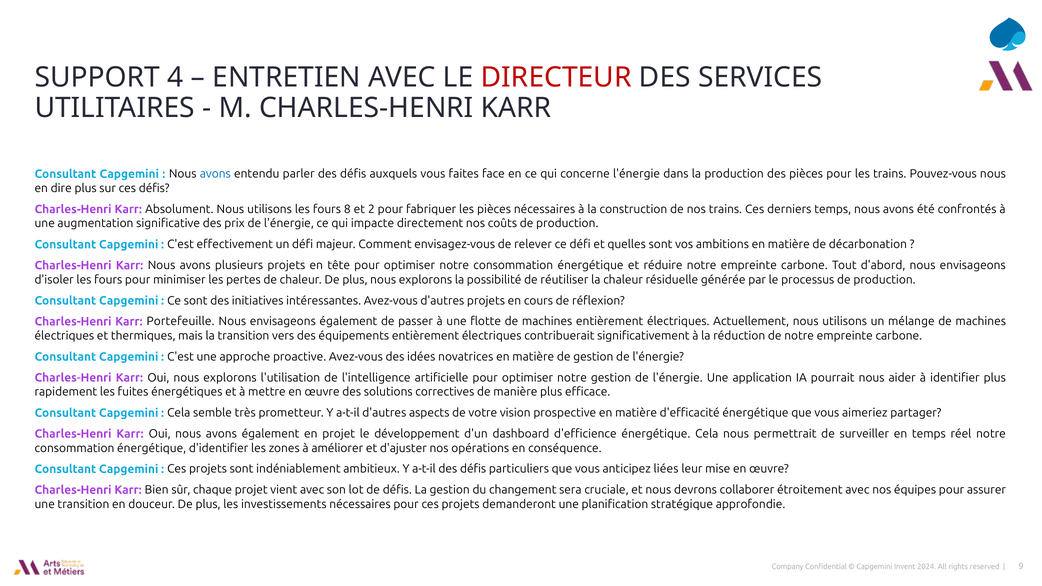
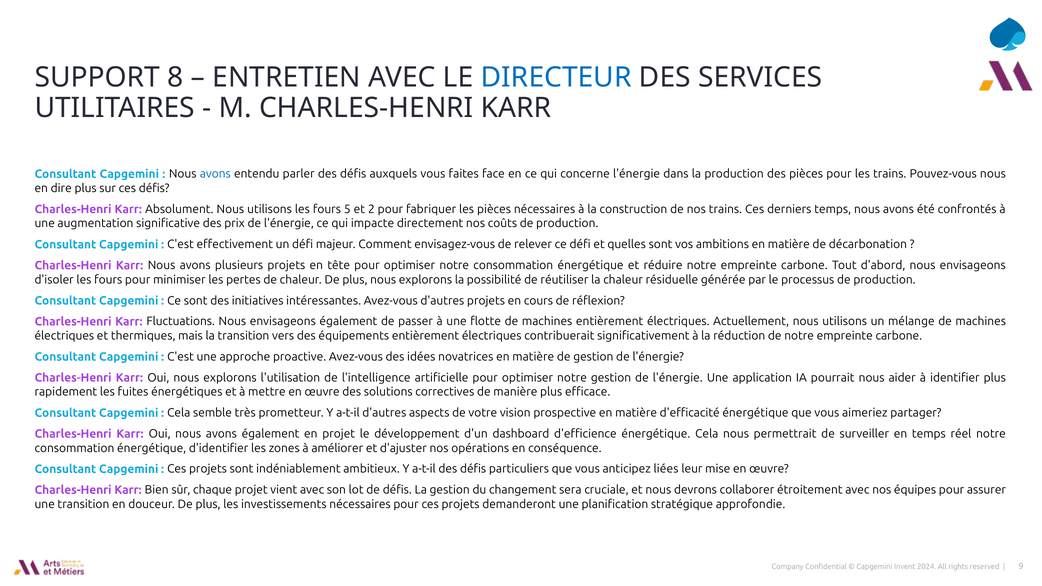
4: 4 -> 8
DIRECTEUR colour: red -> blue
8: 8 -> 5
Portefeuille: Portefeuille -> Fluctuations
